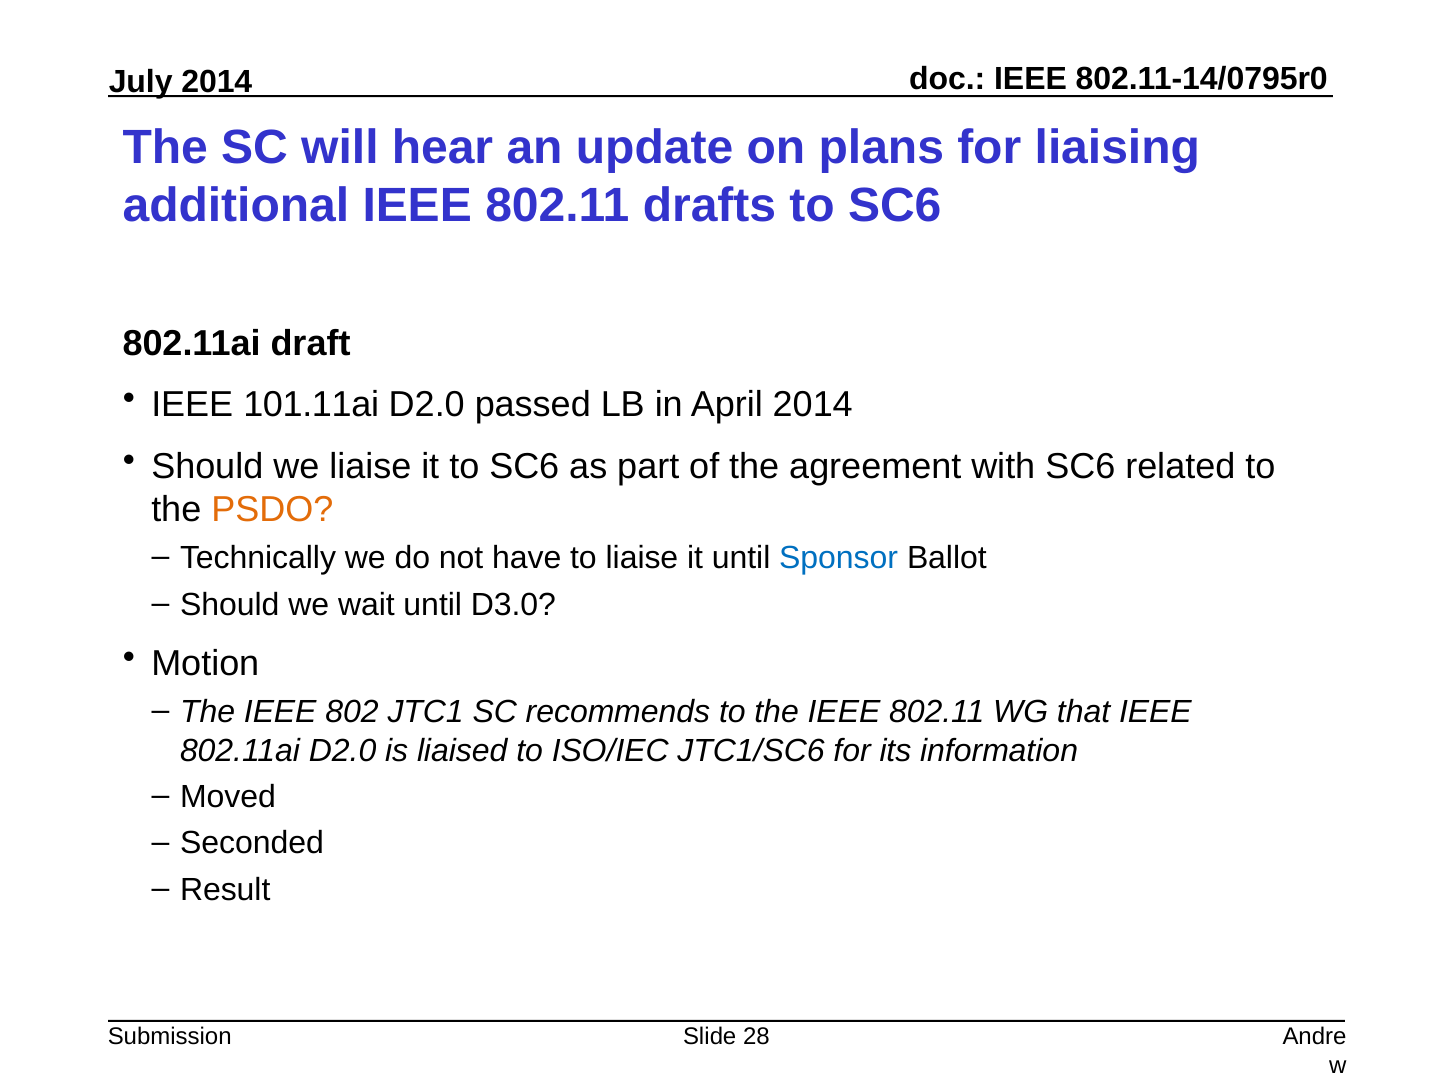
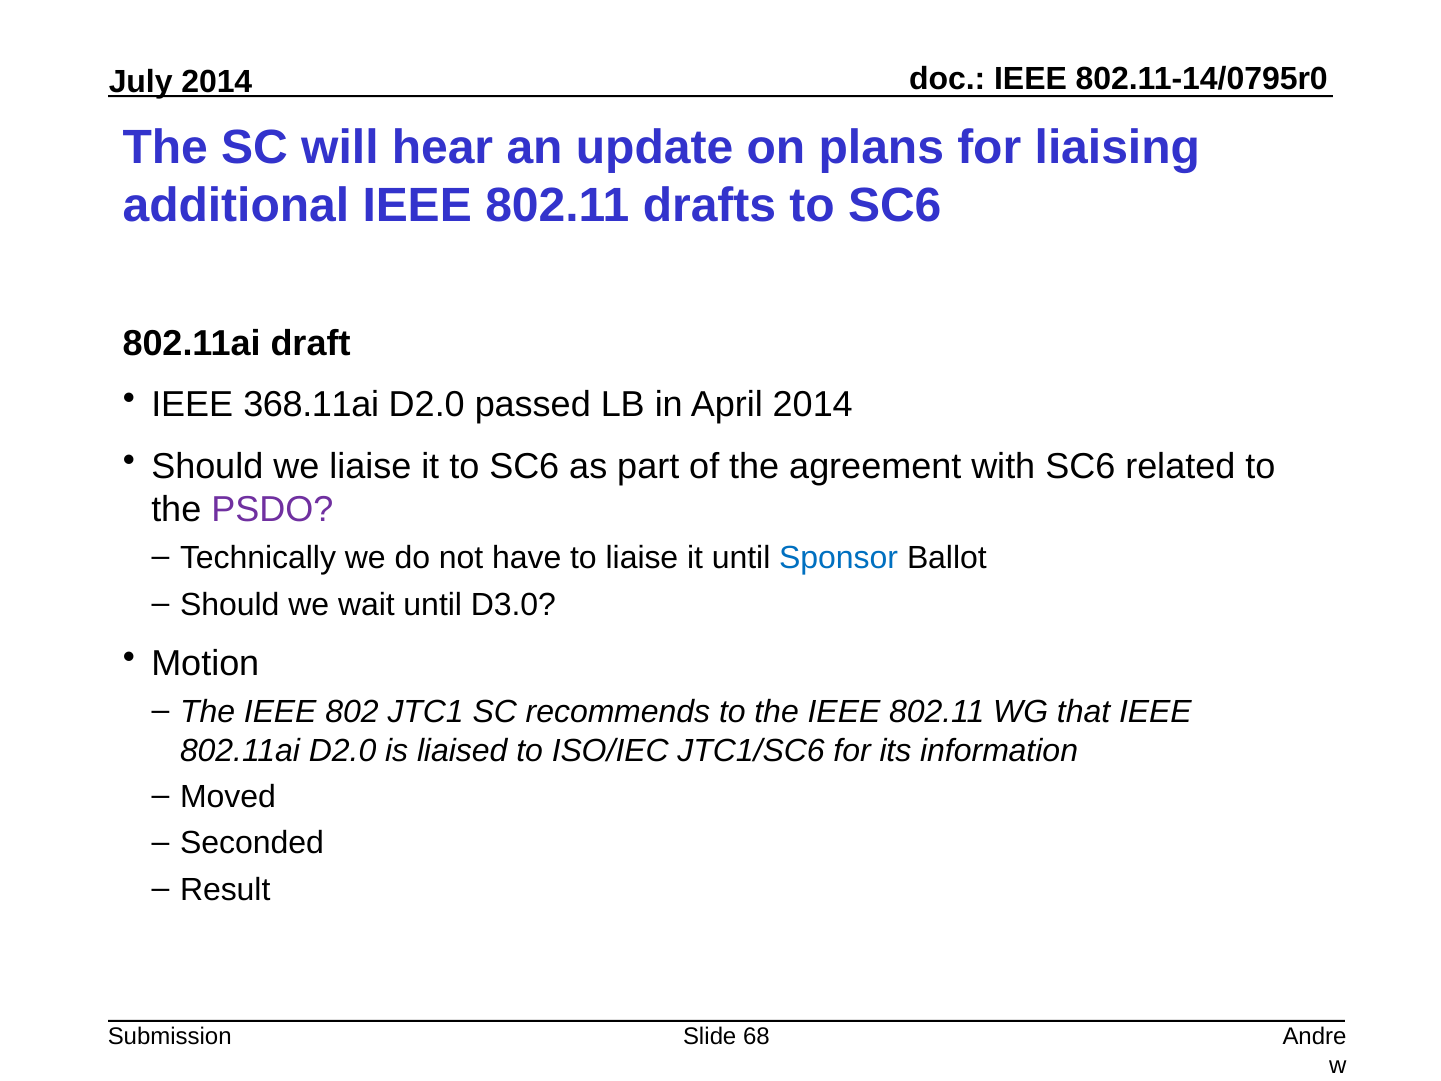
101.11ai: 101.11ai -> 368.11ai
PSDO colour: orange -> purple
28: 28 -> 68
